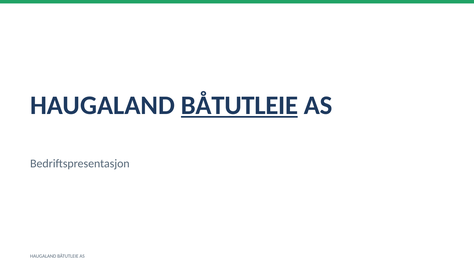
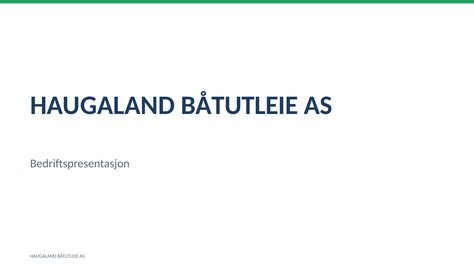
BÅTUTLEIE at (239, 105) underline: present -> none
